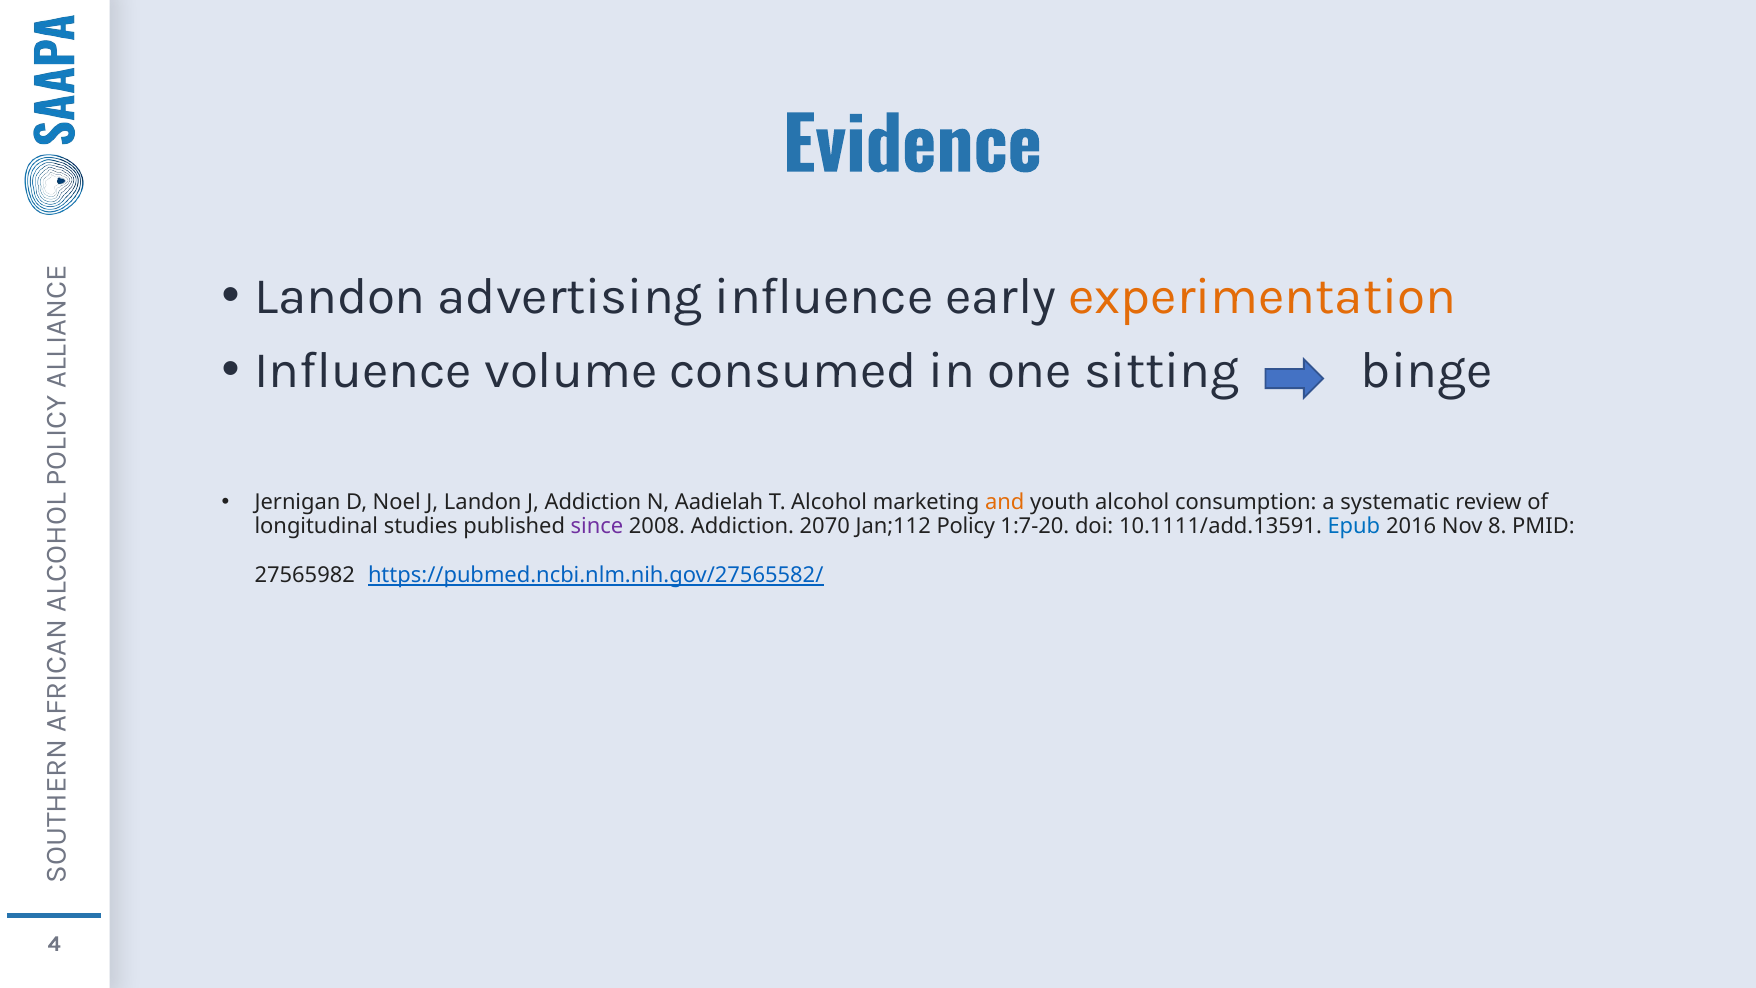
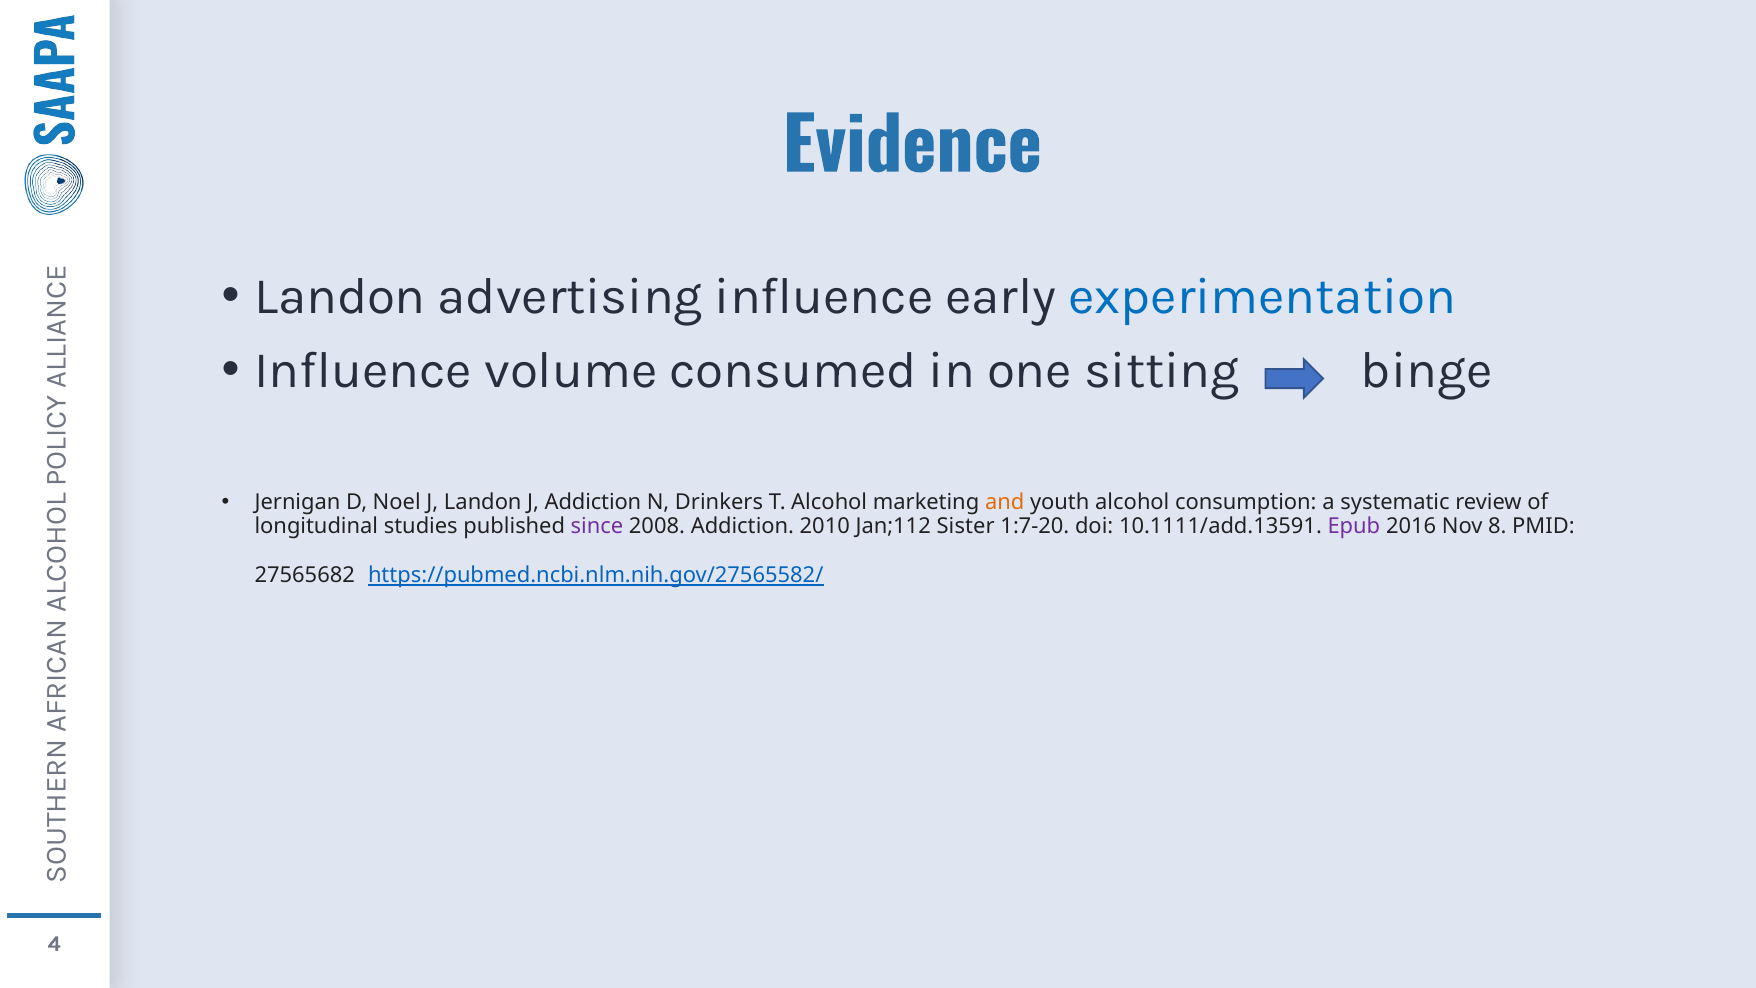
experimentation colour: orange -> blue
Aadielah: Aadielah -> Drinkers
2070: 2070 -> 2010
Policy: Policy -> Sister
Epub colour: blue -> purple
27565982: 27565982 -> 27565682
